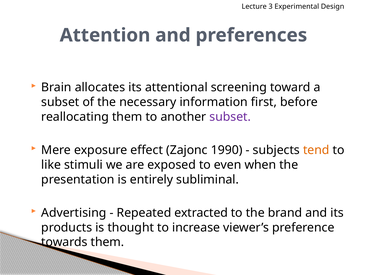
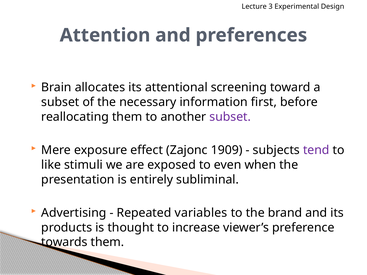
1990: 1990 -> 1909
tend colour: orange -> purple
extracted: extracted -> variables
